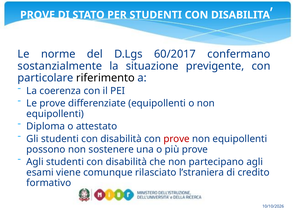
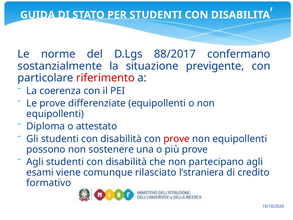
PROVE at (38, 15): PROVE -> GUIDA
60/2017: 60/2017 -> 88/2017
riferimento colour: black -> red
